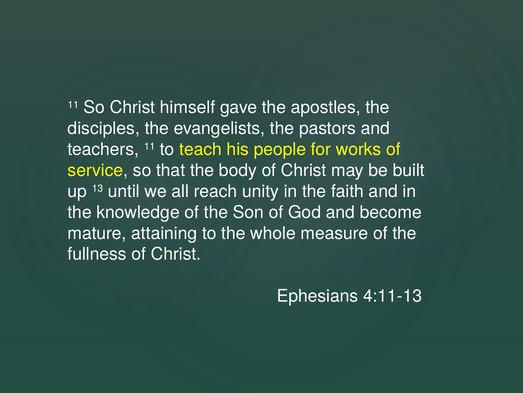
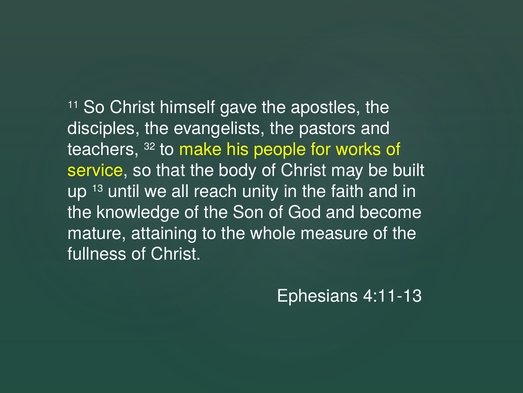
teachers 11: 11 -> 32
teach: teach -> make
